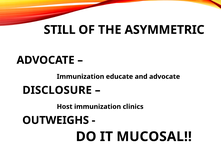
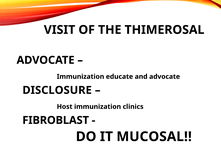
STILL: STILL -> VISIT
ASYMMETRIC: ASYMMETRIC -> THIMEROSAL
OUTWEIGHS: OUTWEIGHS -> FIBROBLAST
